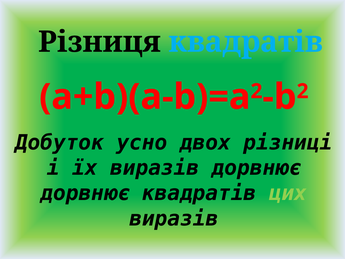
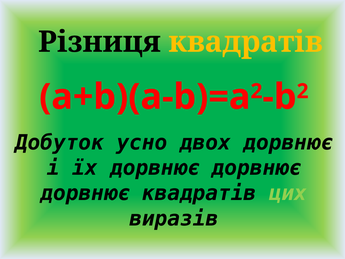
квадратів at (246, 42) colour: light blue -> yellow
двох різниці: різниці -> дорвнює
їх виразів: виразів -> дорвнює
